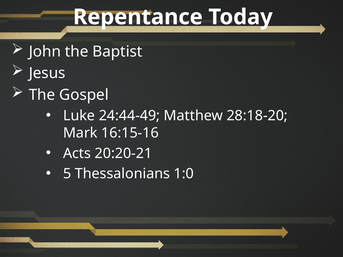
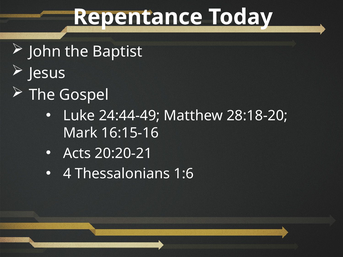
5: 5 -> 4
1:0: 1:0 -> 1:6
